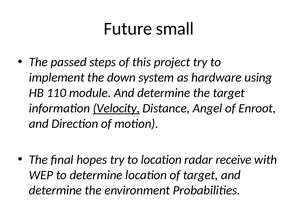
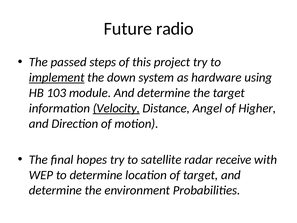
small: small -> radio
implement underline: none -> present
110: 110 -> 103
Enroot: Enroot -> Higher
to location: location -> satellite
